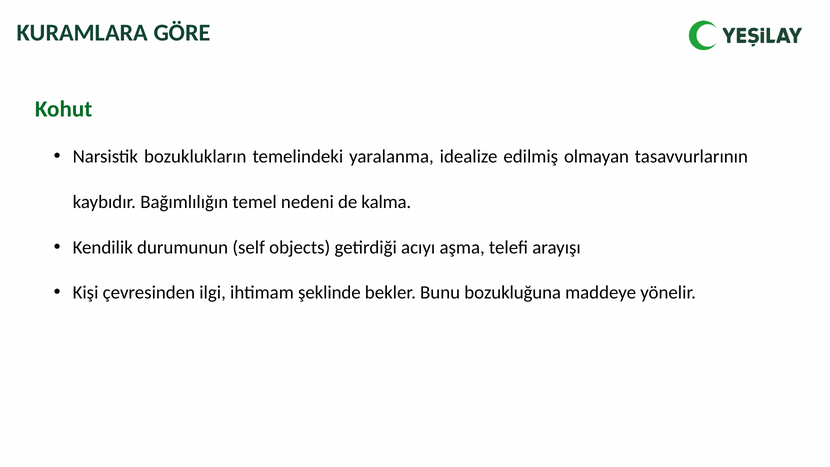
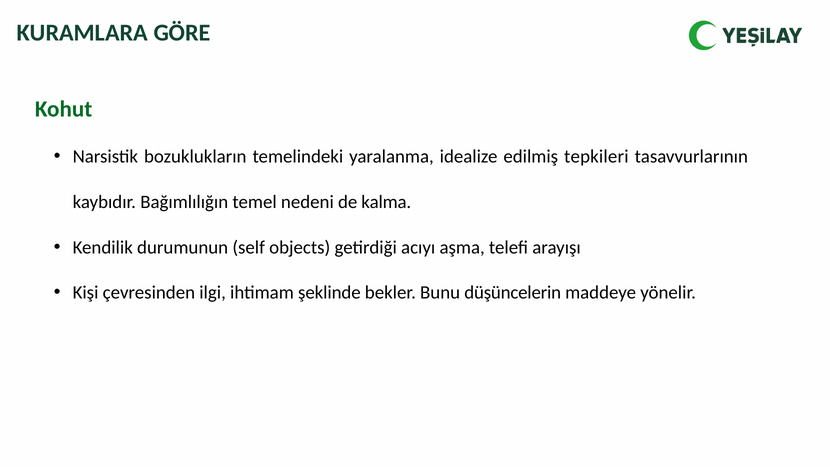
olmayan: olmayan -> tepkileri
bozukluğuna: bozukluğuna -> düşüncelerin
